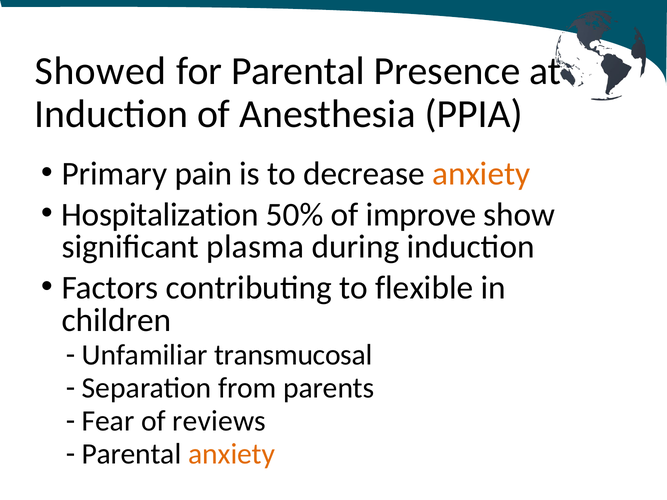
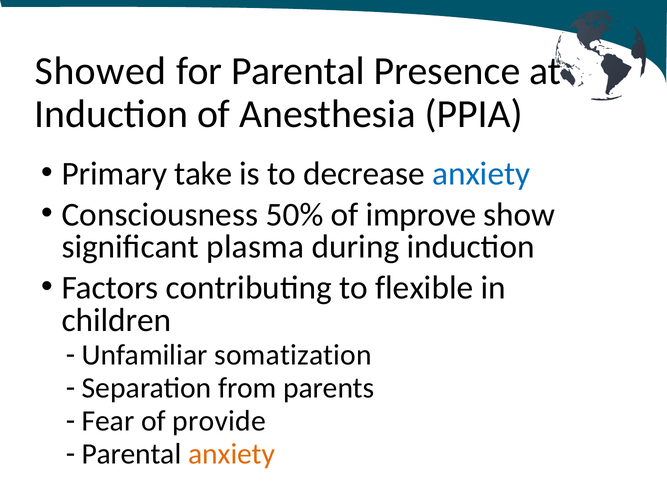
pain: pain -> take
anxiety at (481, 174) colour: orange -> blue
Hospitalization: Hospitalization -> Consciousness
transmucosal: transmucosal -> somatization
reviews: reviews -> provide
